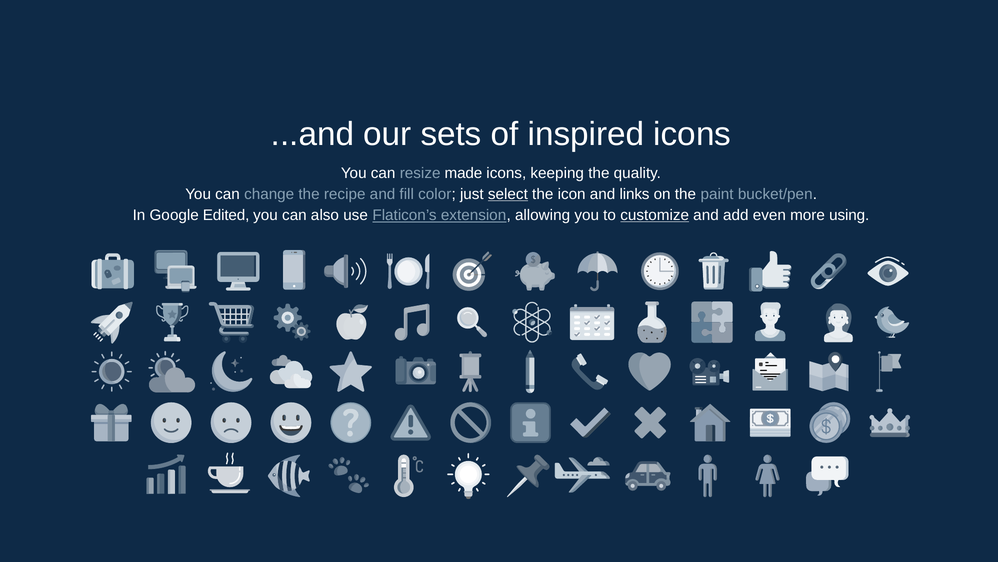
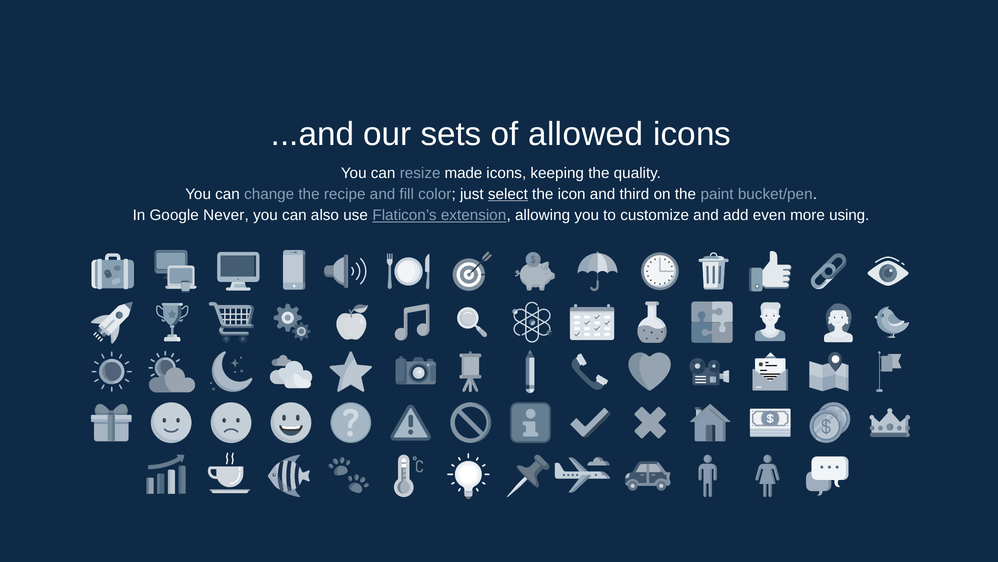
inspired: inspired -> allowed
links: links -> third
Edited: Edited -> Never
customize underline: present -> none
